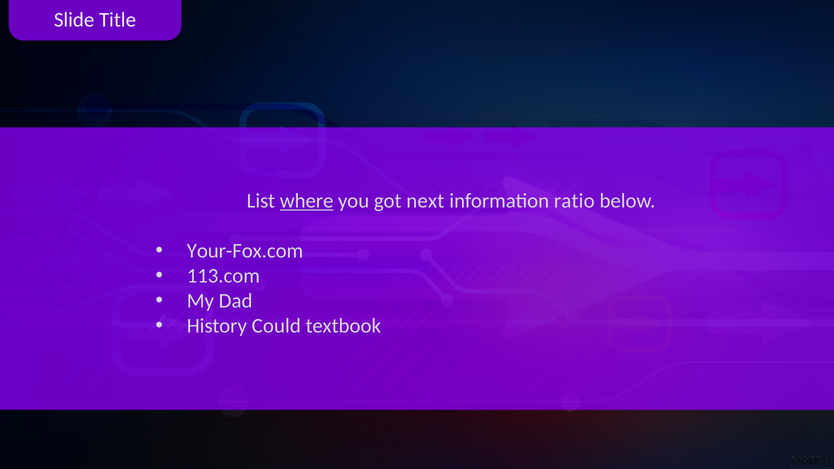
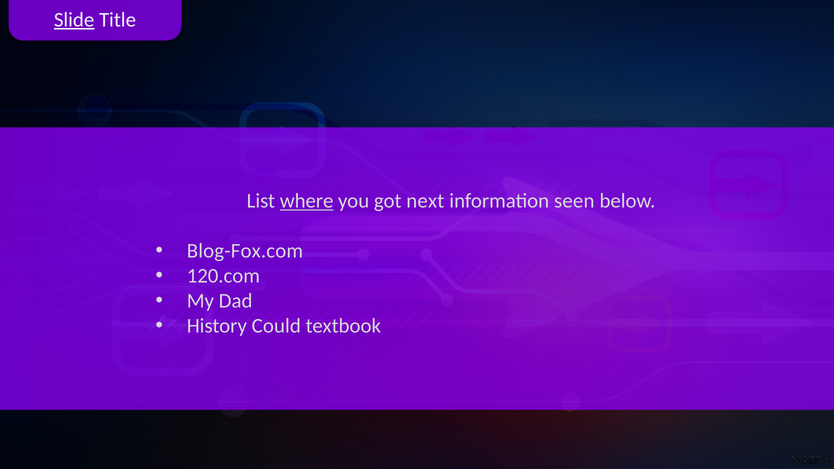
Slide underline: none -> present
ratio: ratio -> seen
Your-Fox.com: Your-Fox.com -> Blog-Fox.com
113.com: 113.com -> 120.com
